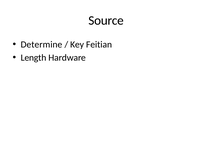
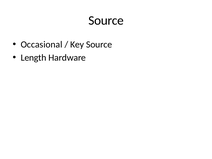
Determine: Determine -> Occasional
Key Feitian: Feitian -> Source
